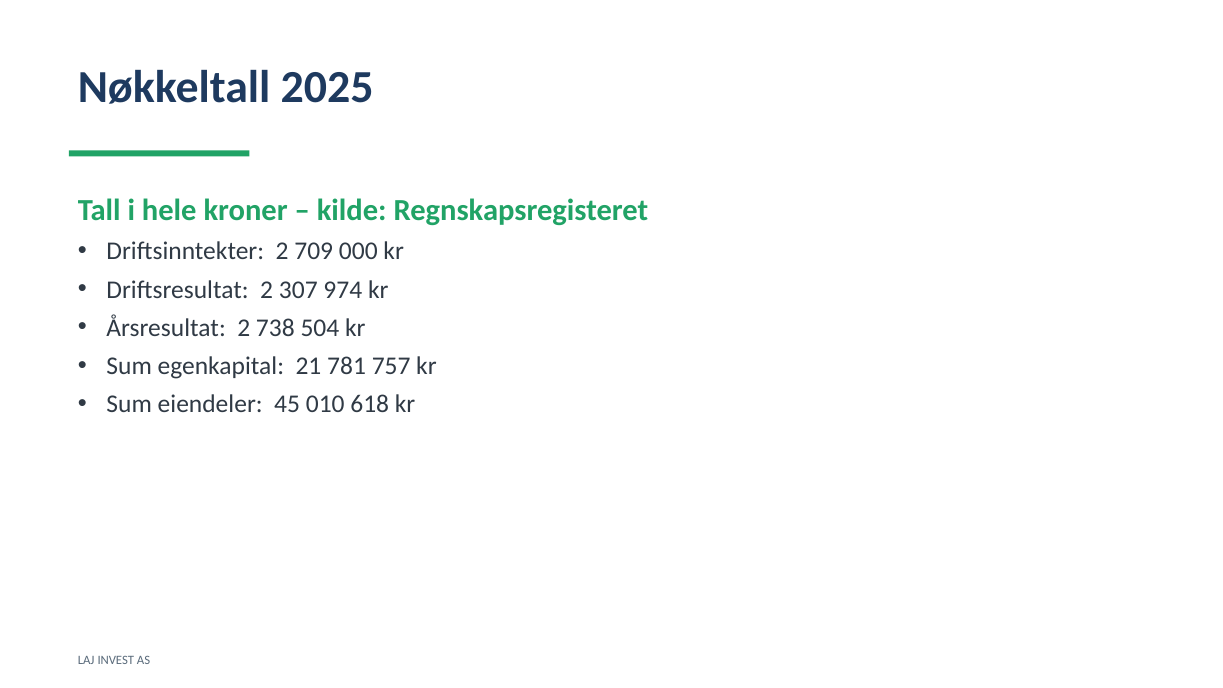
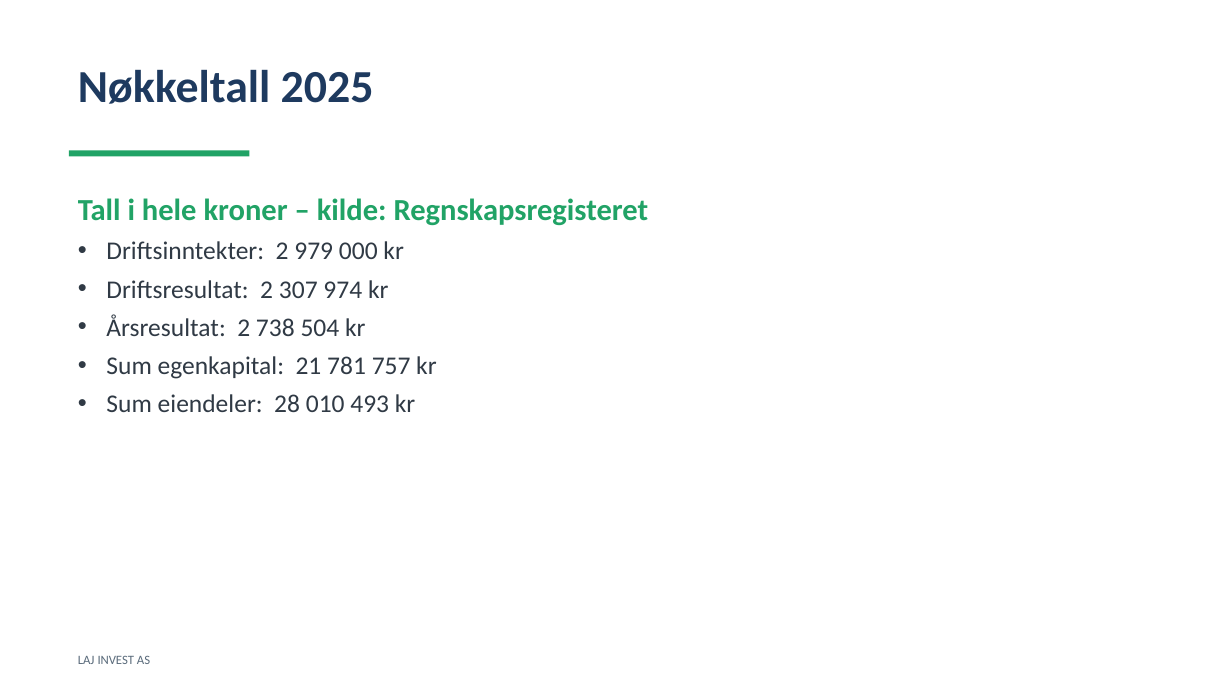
709: 709 -> 979
45: 45 -> 28
618: 618 -> 493
